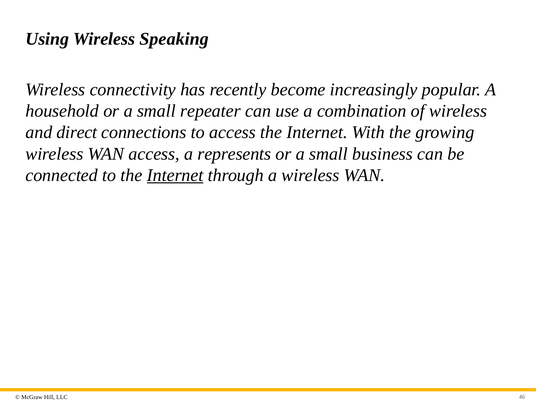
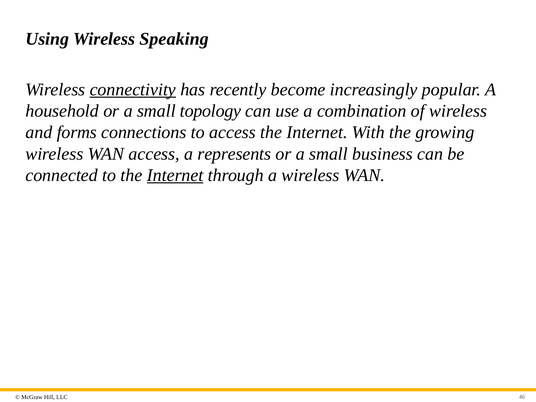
connectivity underline: none -> present
repeater: repeater -> topology
direct: direct -> forms
